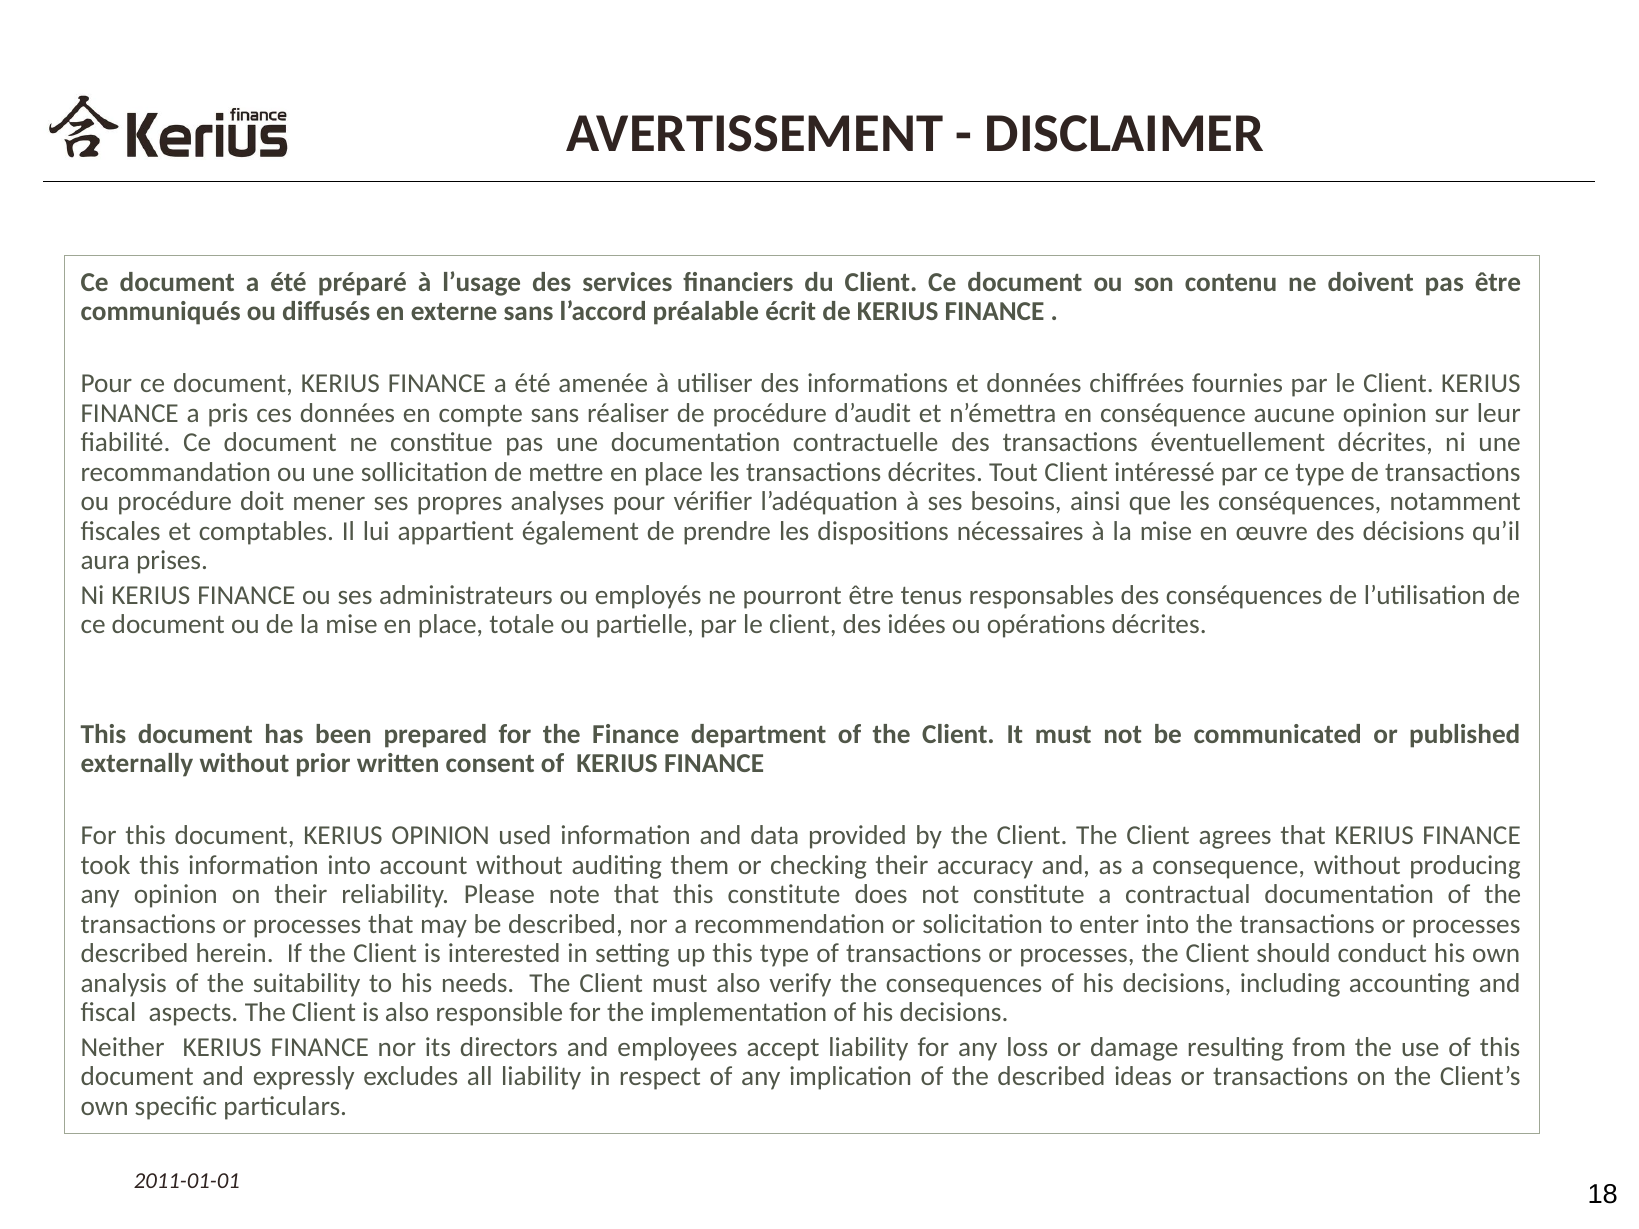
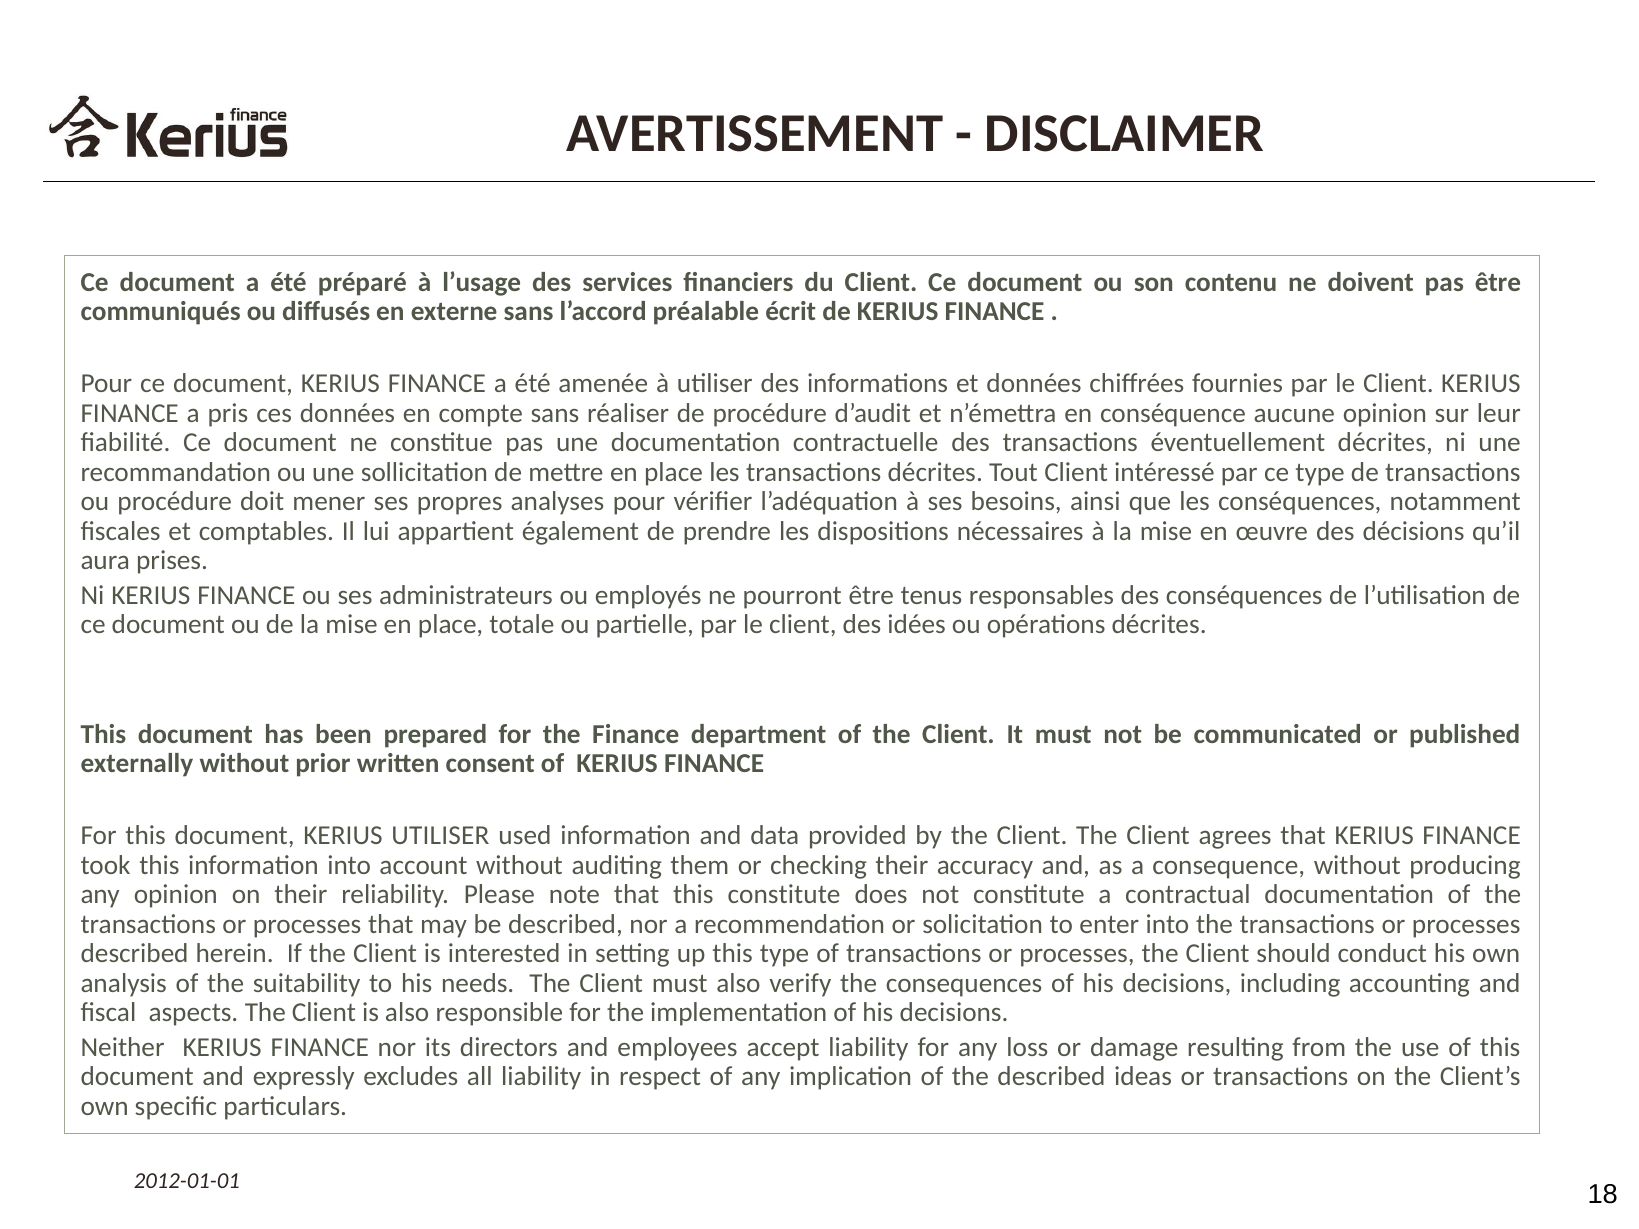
KERIUS OPINION: OPINION -> UTILISER
2011-01-01: 2011-01-01 -> 2012-01-01
